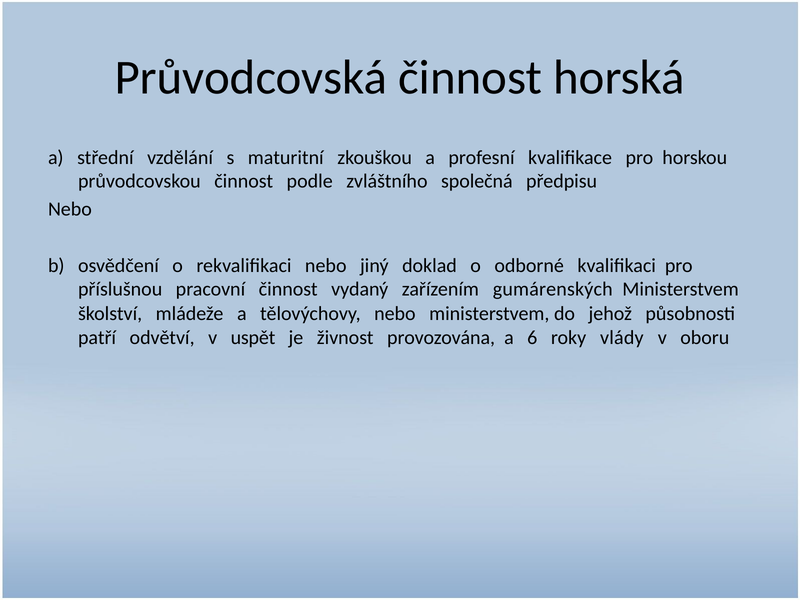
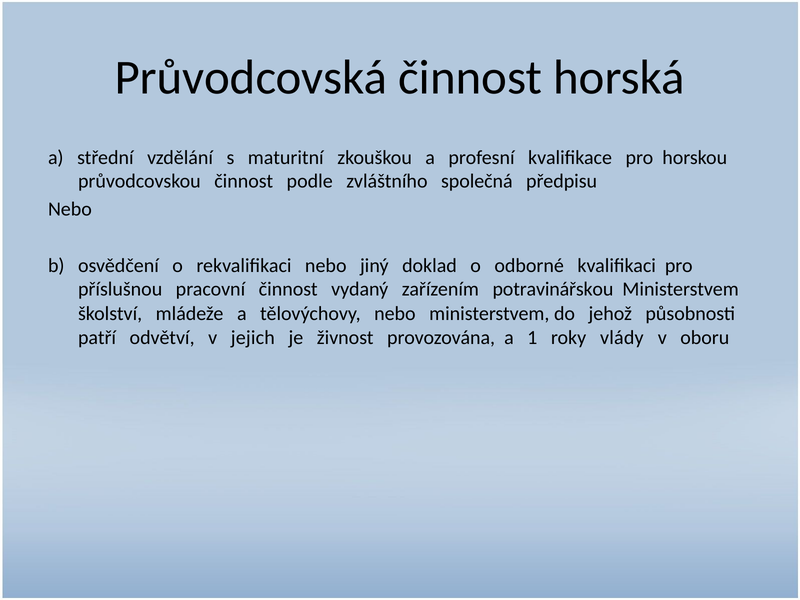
gumárenských: gumárenských -> potravinářskou
uspět: uspět -> jejich
6: 6 -> 1
